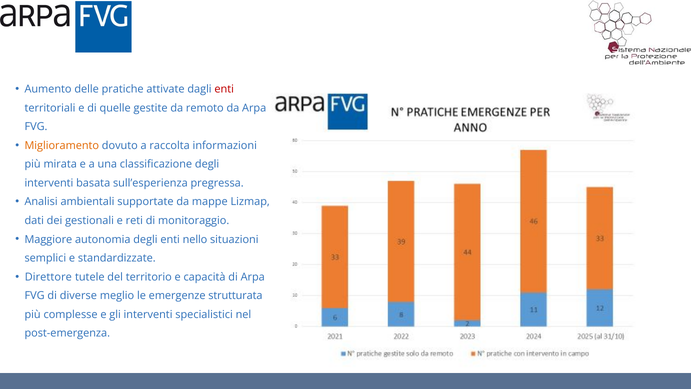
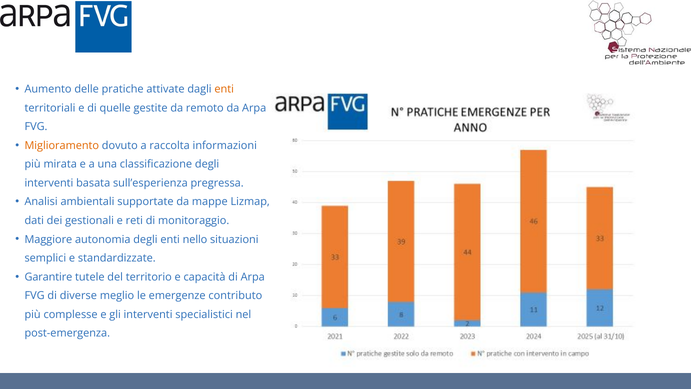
enti at (224, 89) colour: red -> orange
Direttore: Direttore -> Garantire
strutturata: strutturata -> contributo
